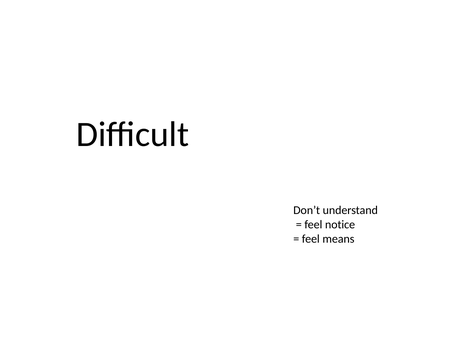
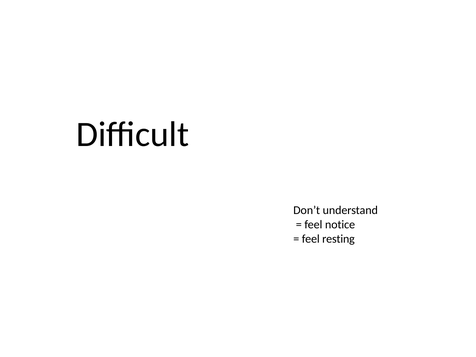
means: means -> resting
